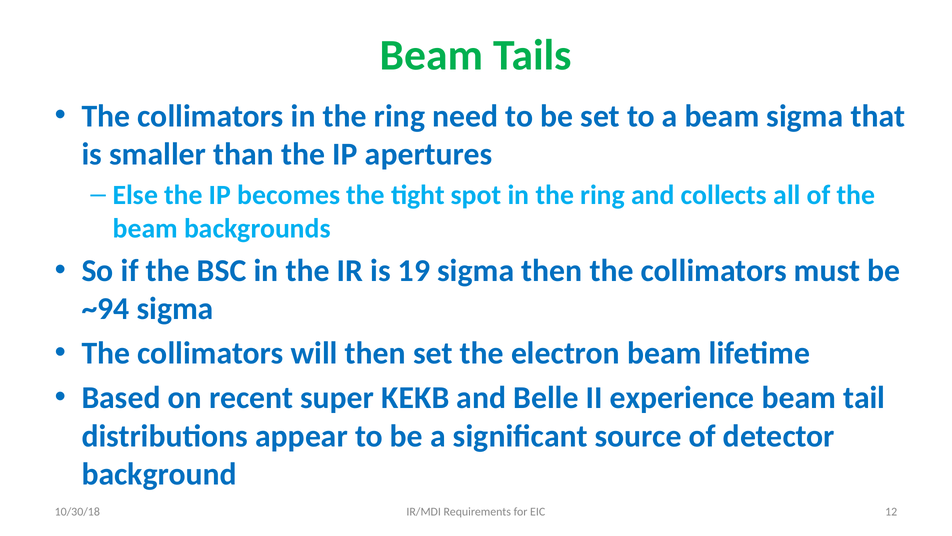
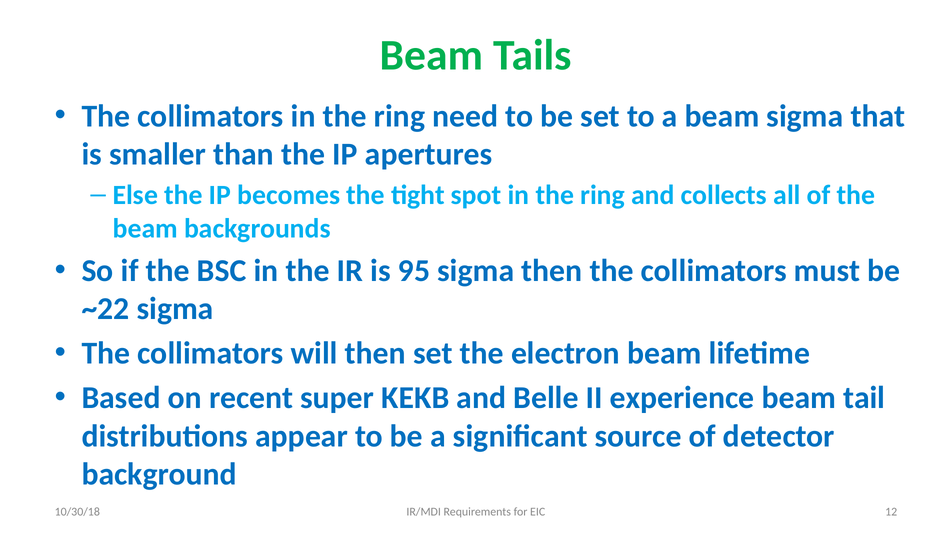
19: 19 -> 95
~94: ~94 -> ~22
